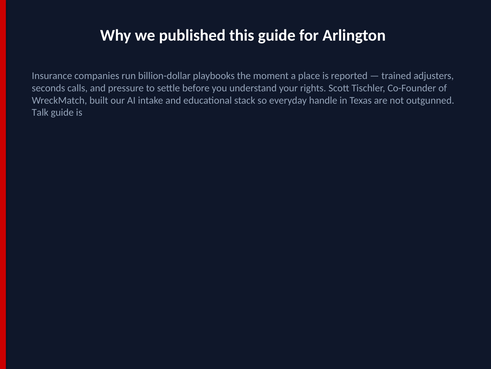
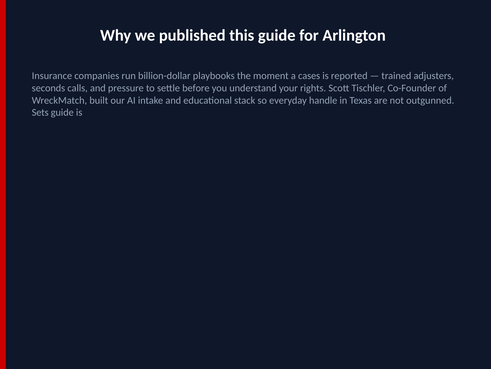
place: place -> cases
Talk: Talk -> Sets
